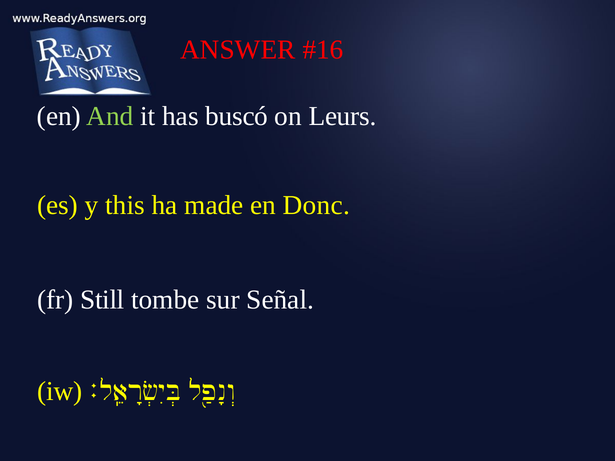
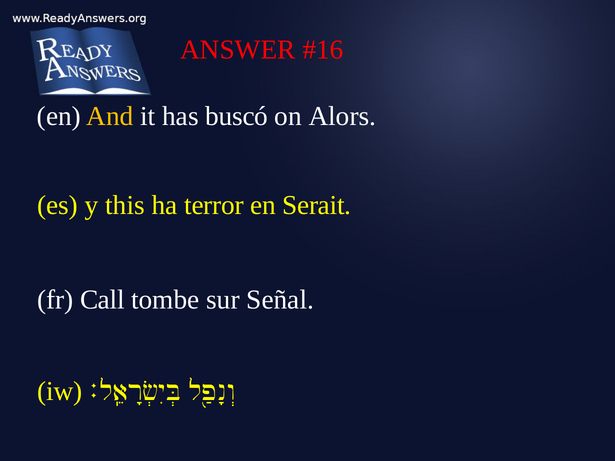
And colour: light green -> yellow
Leurs: Leurs -> Alors
made: made -> terror
Donc: Donc -> Serait
Still: Still -> Call
